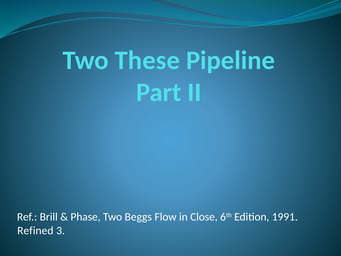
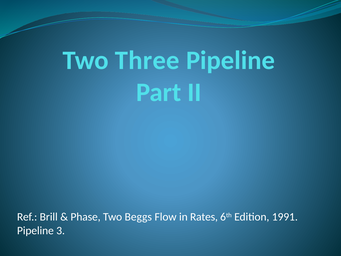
These: These -> Three
Close: Close -> Rates
Refined at (35, 230): Refined -> Pipeline
